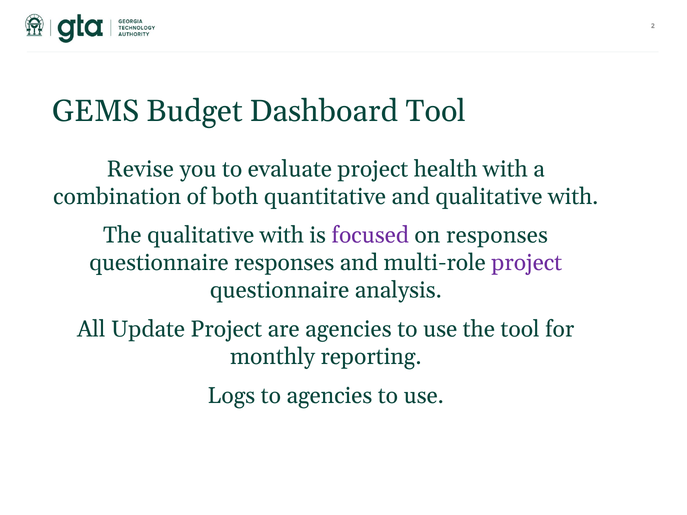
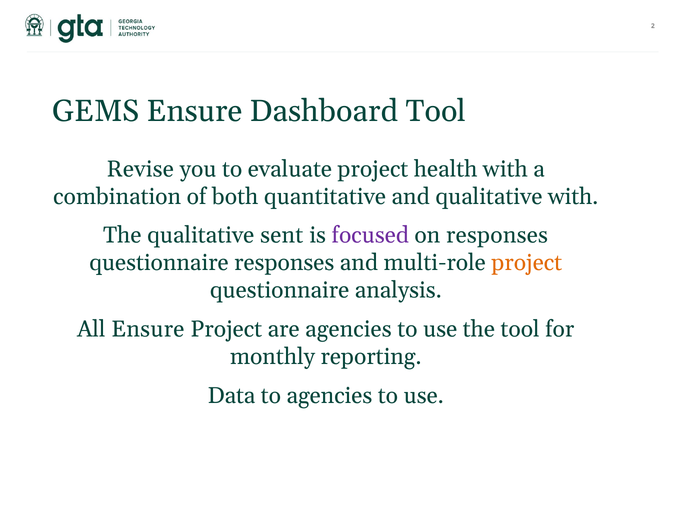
GEMS Budget: Budget -> Ensure
The qualitative with: with -> sent
project at (527, 263) colour: purple -> orange
All Update: Update -> Ensure
Logs: Logs -> Data
